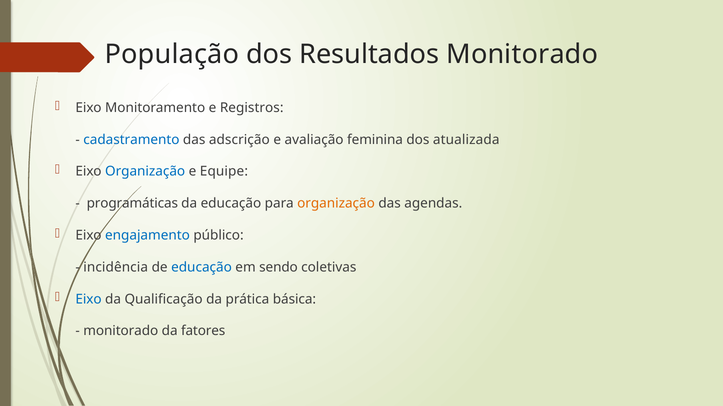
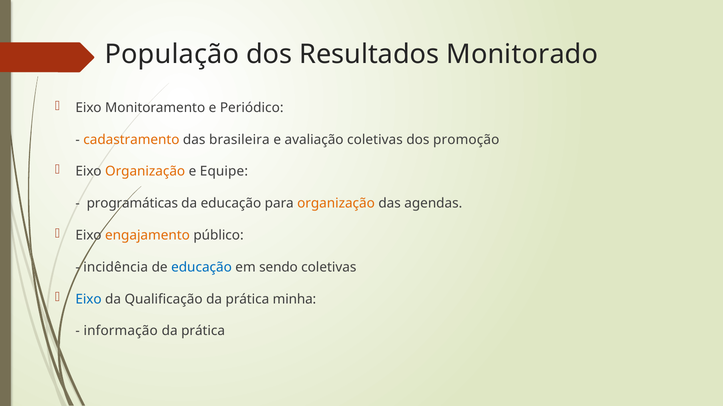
Registros: Registros -> Periódico
cadastramento colour: blue -> orange
adscrição: adscrição -> brasileira
avaliação feminina: feminina -> coletivas
atualizada: atualizada -> promoção
Organização at (145, 172) colour: blue -> orange
engajamento colour: blue -> orange
básica: básica -> minha
monitorado at (121, 332): monitorado -> informação
fatores at (203, 332): fatores -> prática
